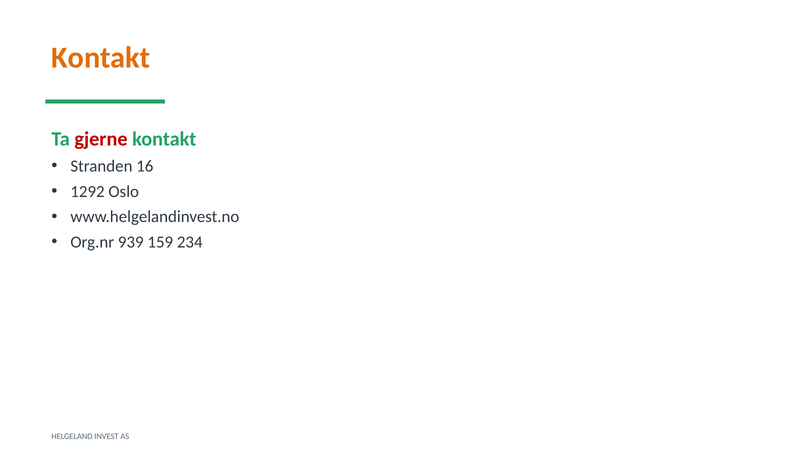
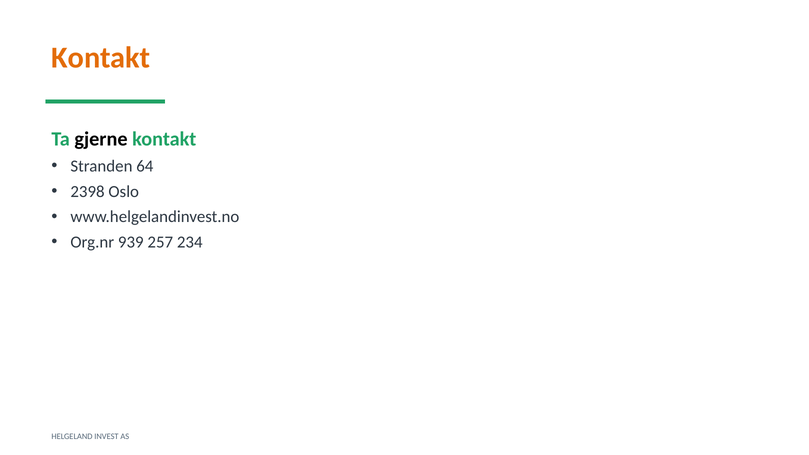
gjerne colour: red -> black
16: 16 -> 64
1292: 1292 -> 2398
159: 159 -> 257
